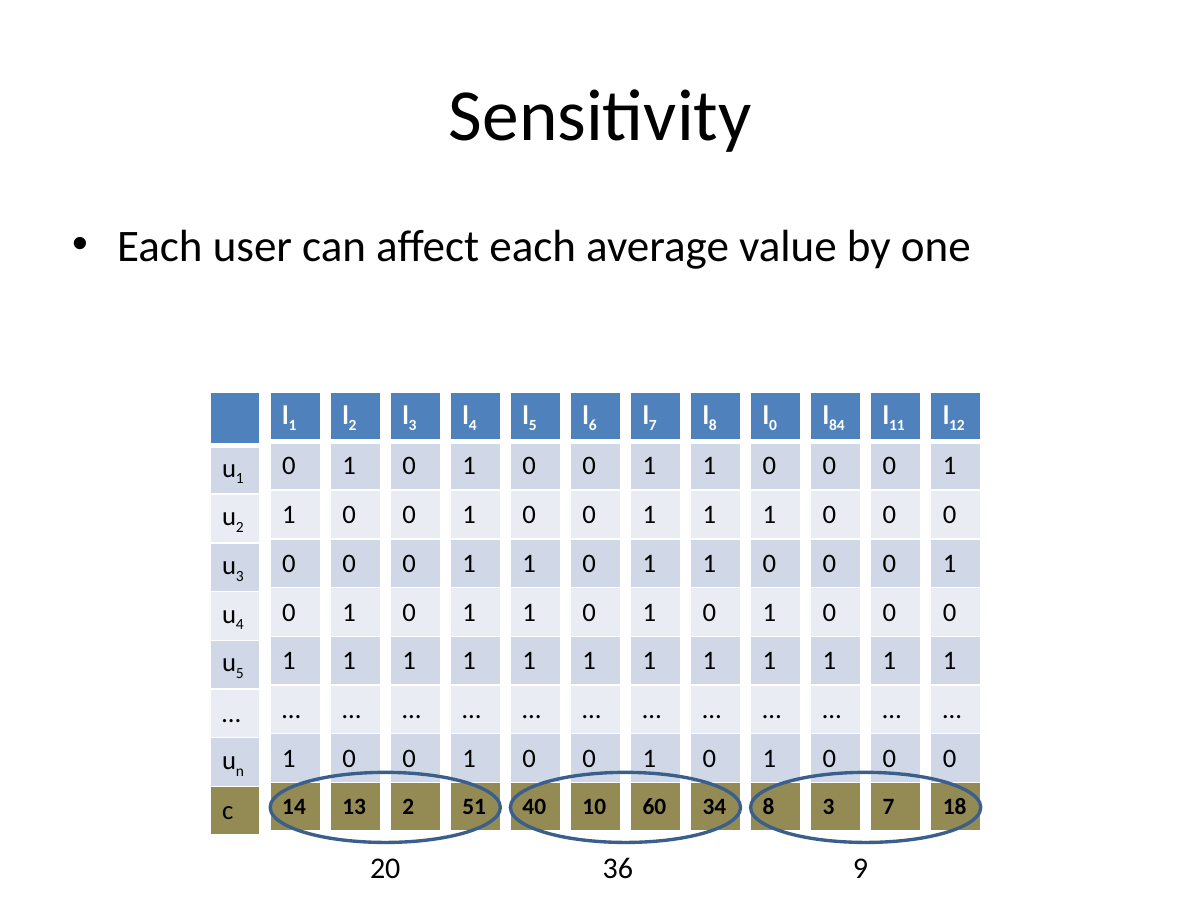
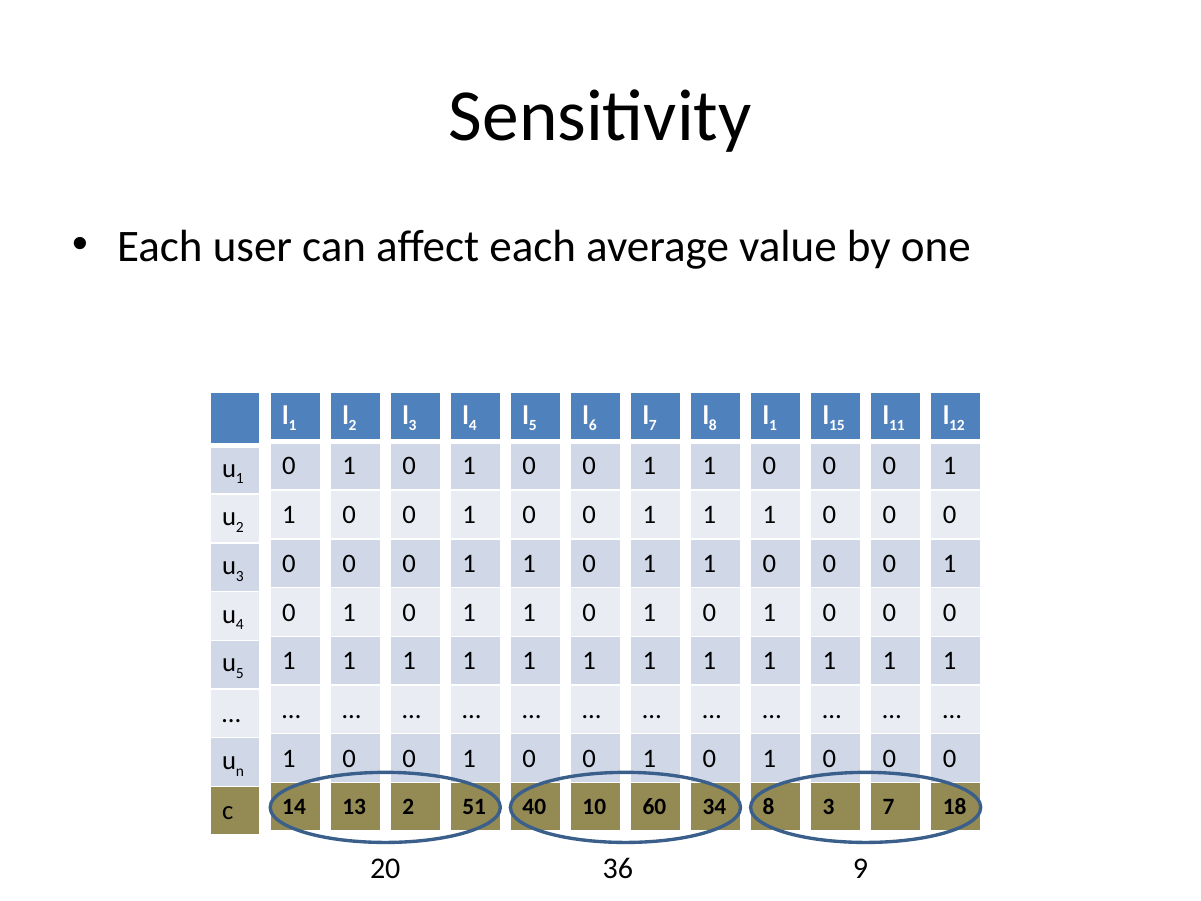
0 at (773, 426): 0 -> 1
84: 84 -> 15
